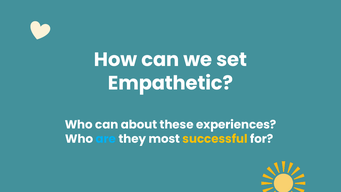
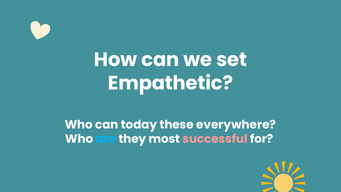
about: about -> today
experiences: experiences -> everywhere
successful colour: yellow -> pink
